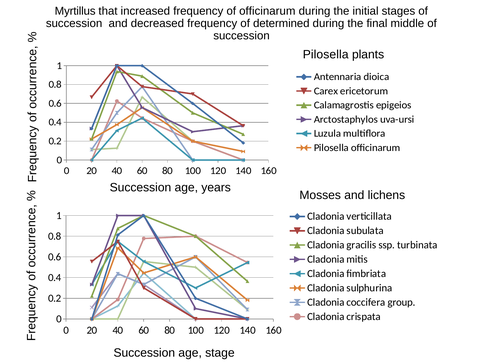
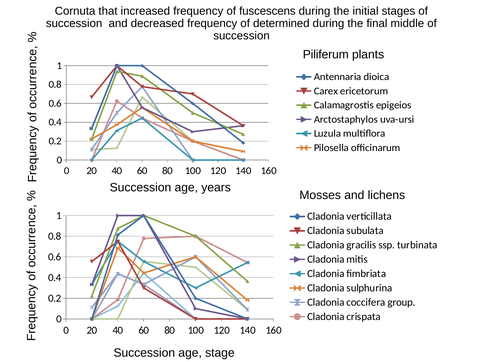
Myrtillus: Myrtillus -> Cornuta
of officinarum: officinarum -> fuscescens
Pilosella at (326, 55): Pilosella -> Piliferum
